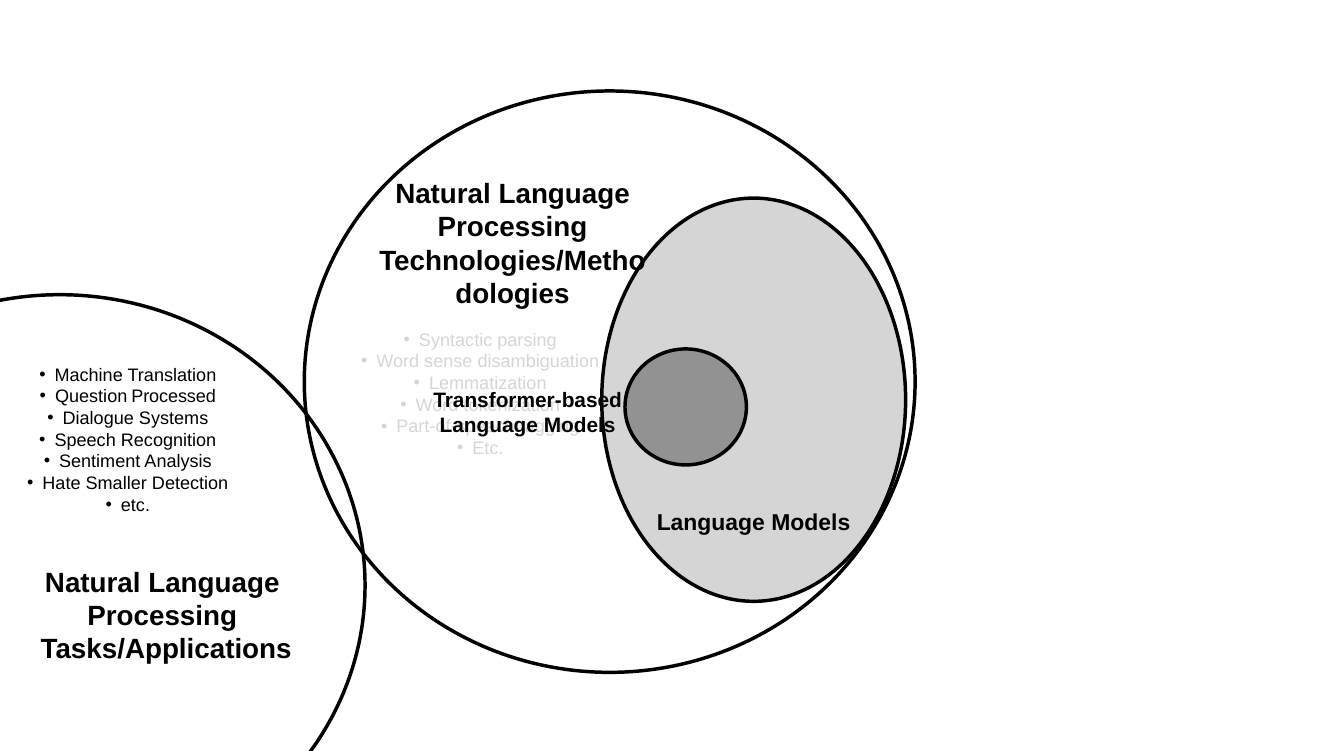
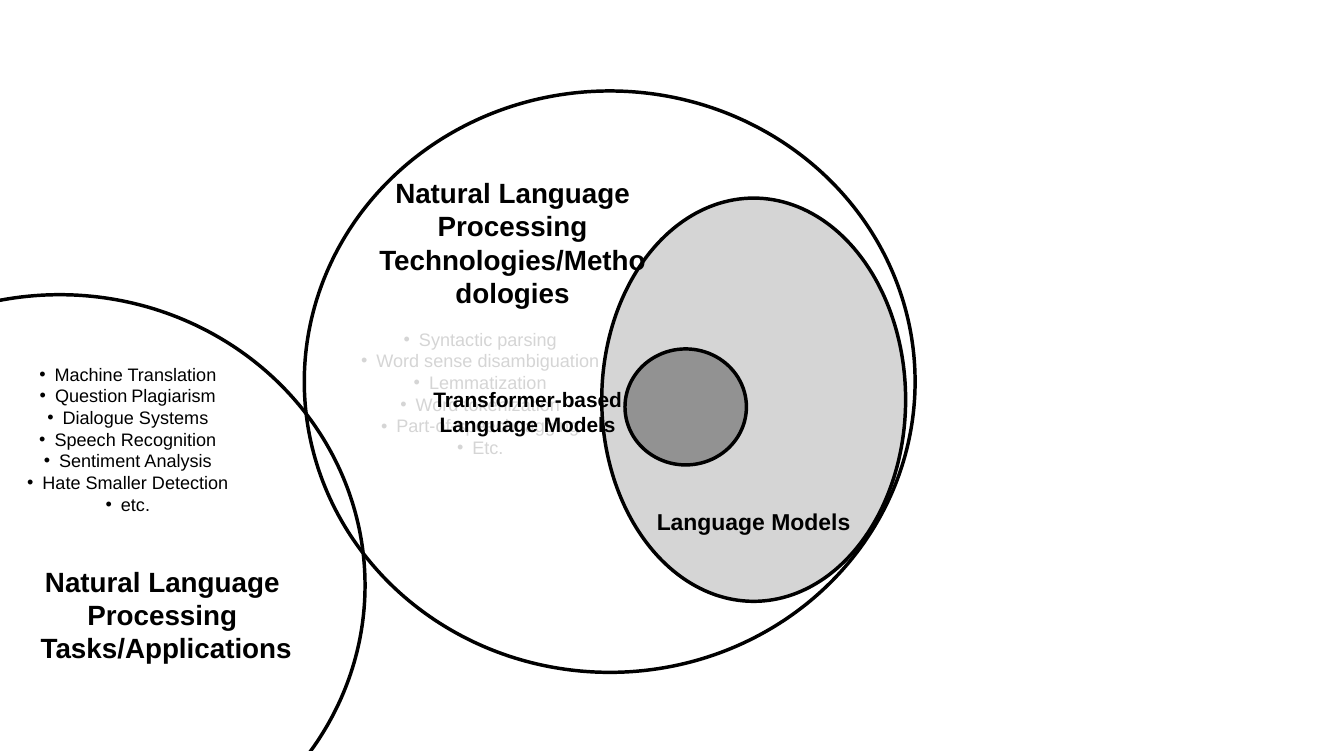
Processed: Processed -> Plagiarism
